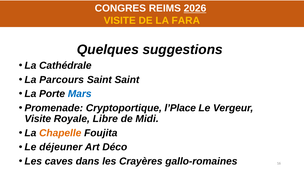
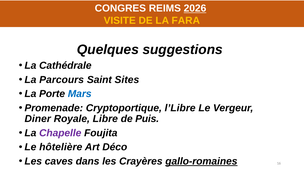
Saint Saint: Saint -> Sites
l’Place: l’Place -> l’Libre
Visite at (38, 119): Visite -> Diner
Midi: Midi -> Puis
Chapelle colour: orange -> purple
déjeuner: déjeuner -> hôtelière
gallo-romaines underline: none -> present
